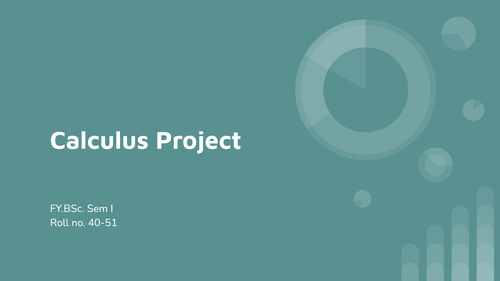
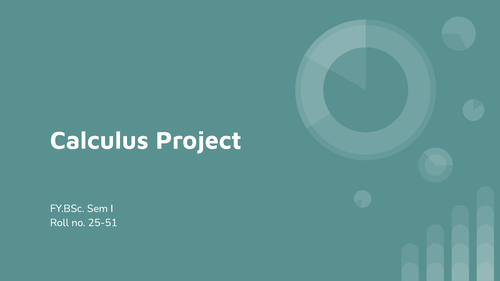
40-51: 40-51 -> 25-51
